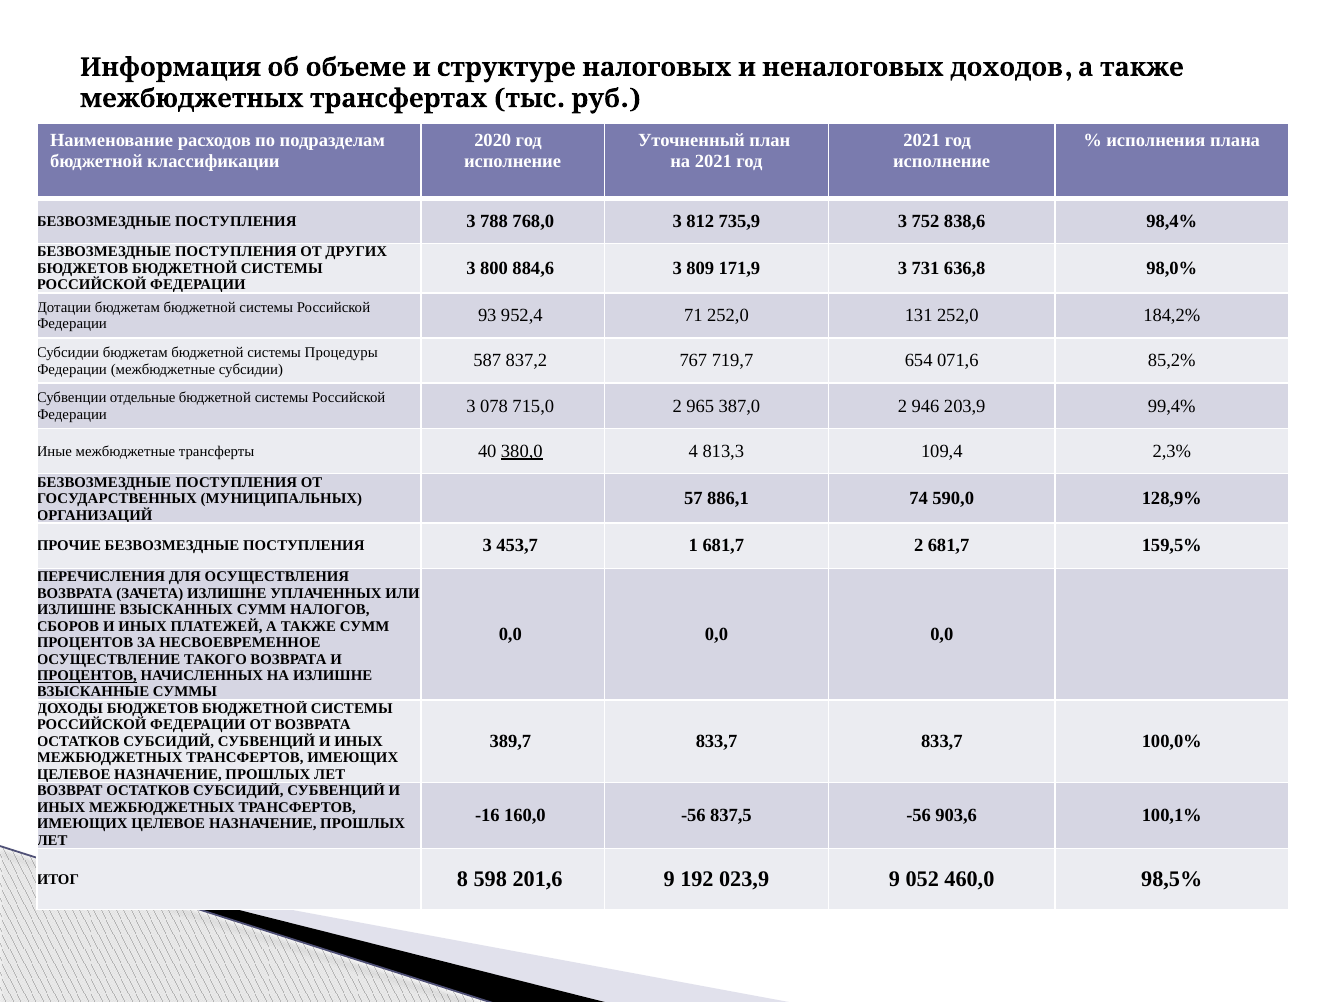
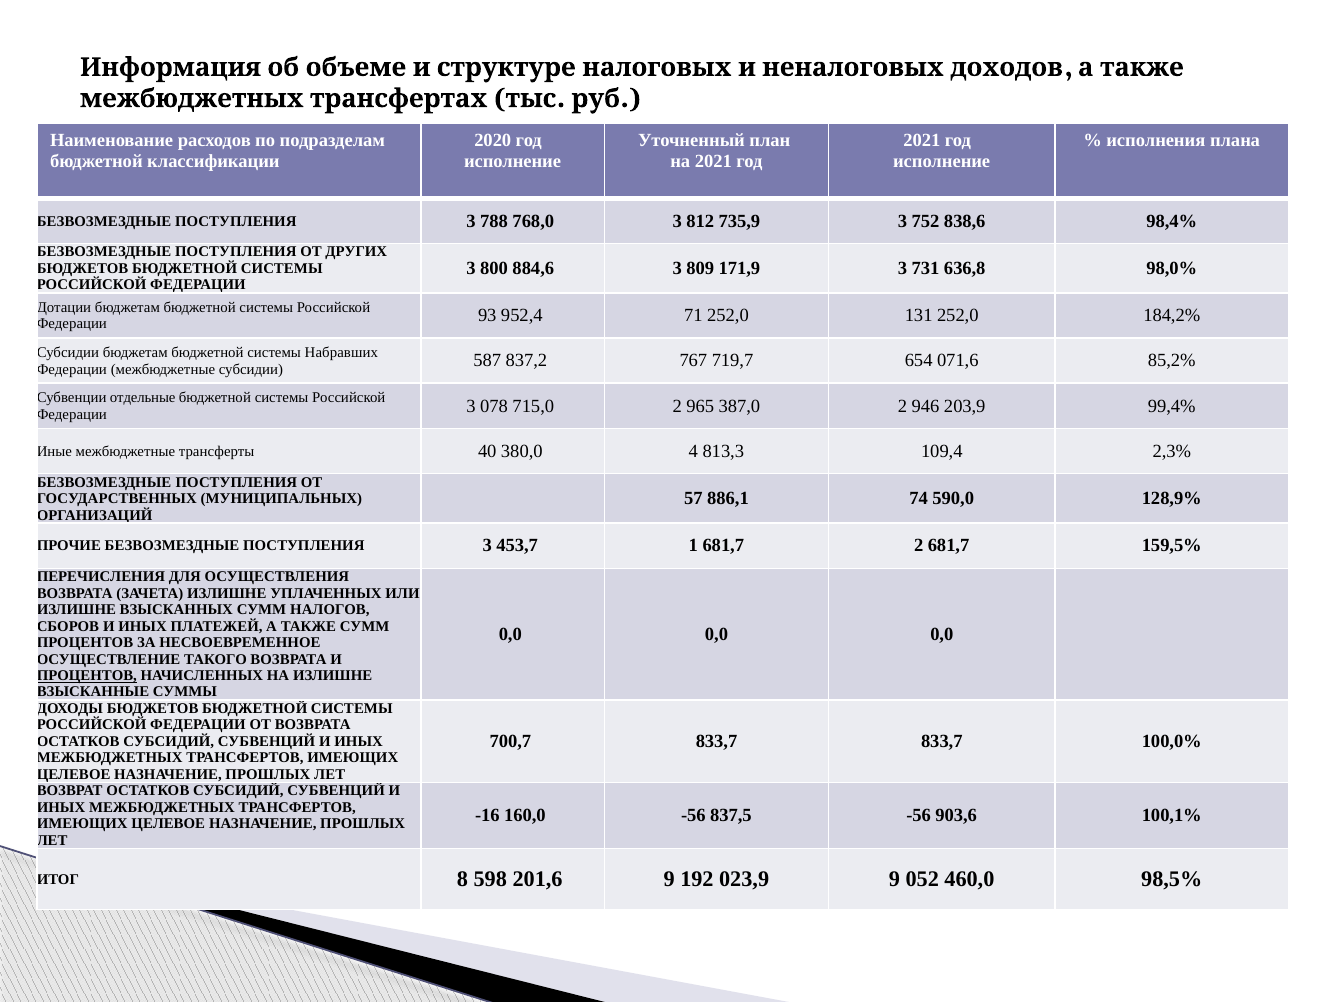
Процедуры: Процедуры -> Набравших
380,0 underline: present -> none
389,7: 389,7 -> 700,7
